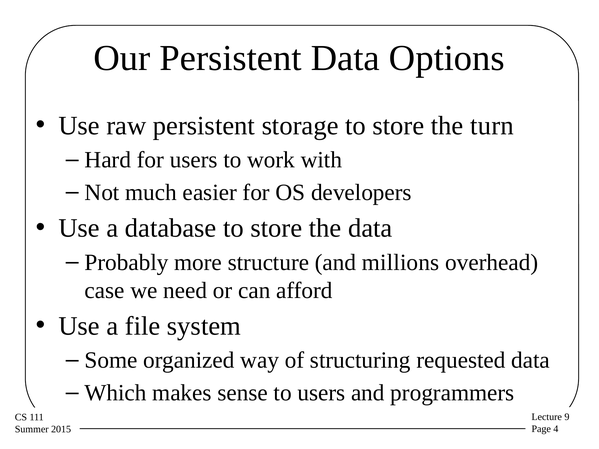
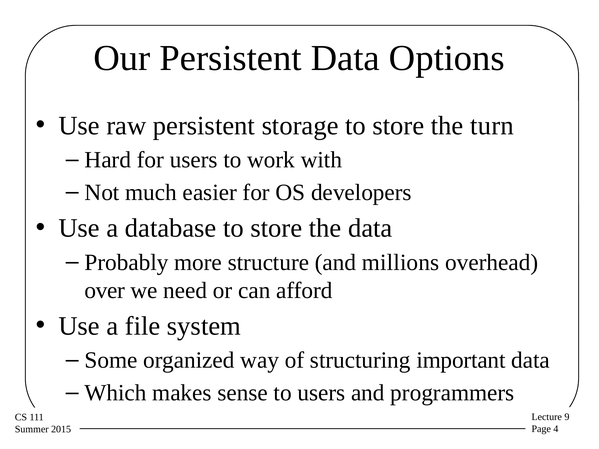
case: case -> over
requested: requested -> important
